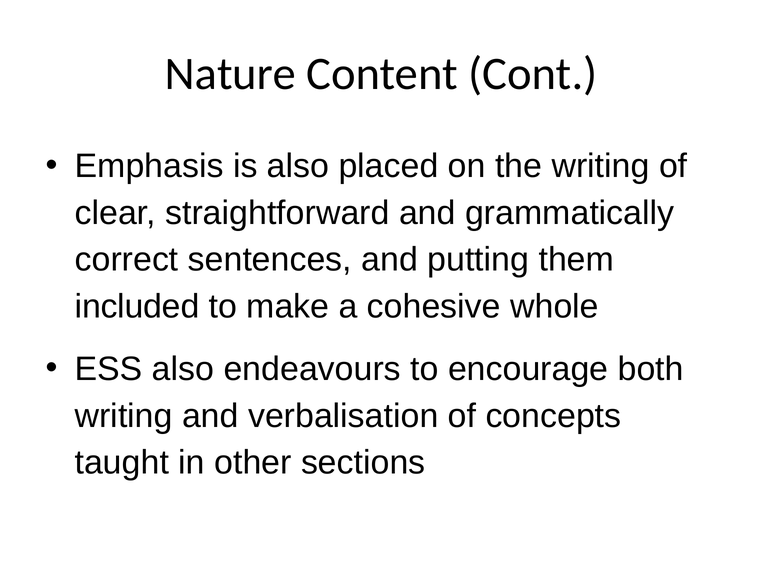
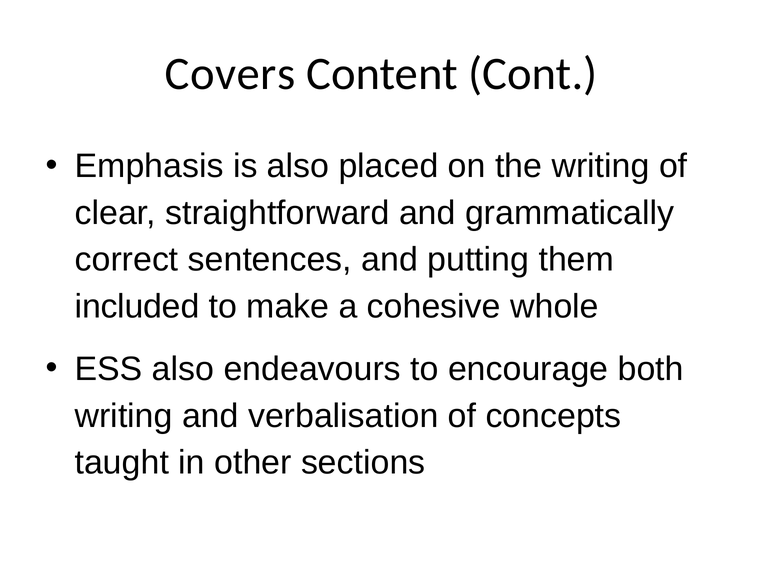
Nature: Nature -> Covers
